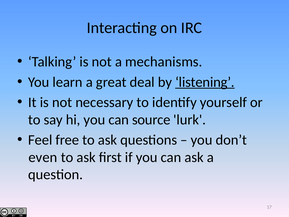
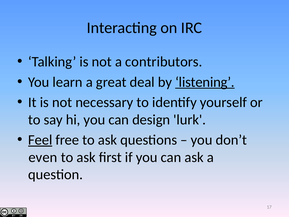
mechanisms: mechanisms -> contributors
source: source -> design
Feel underline: none -> present
